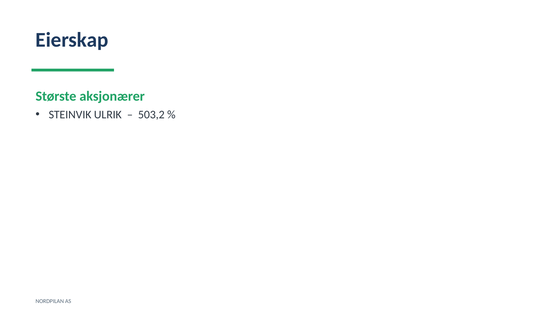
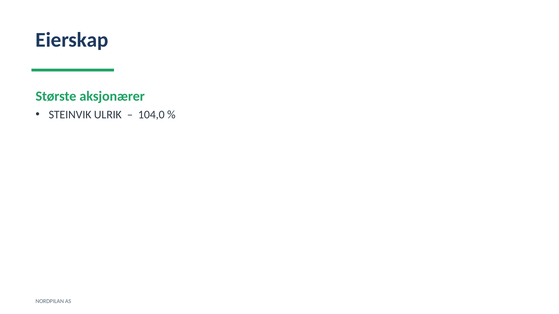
503,2: 503,2 -> 104,0
